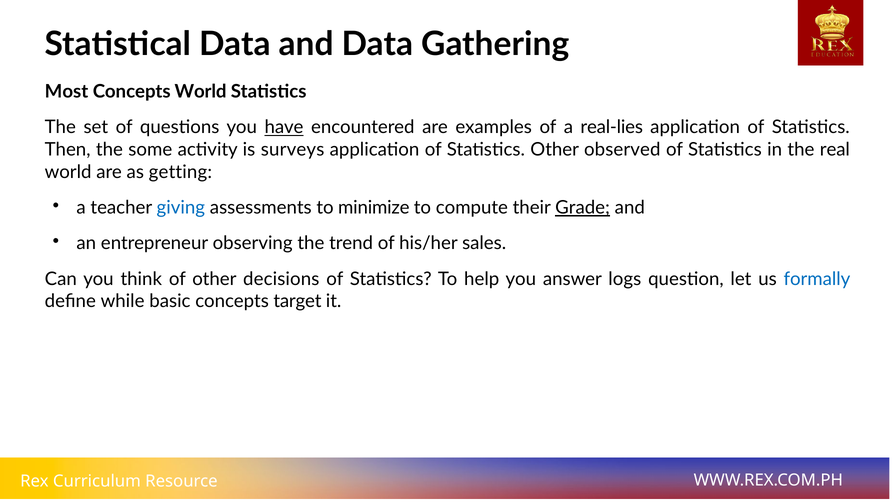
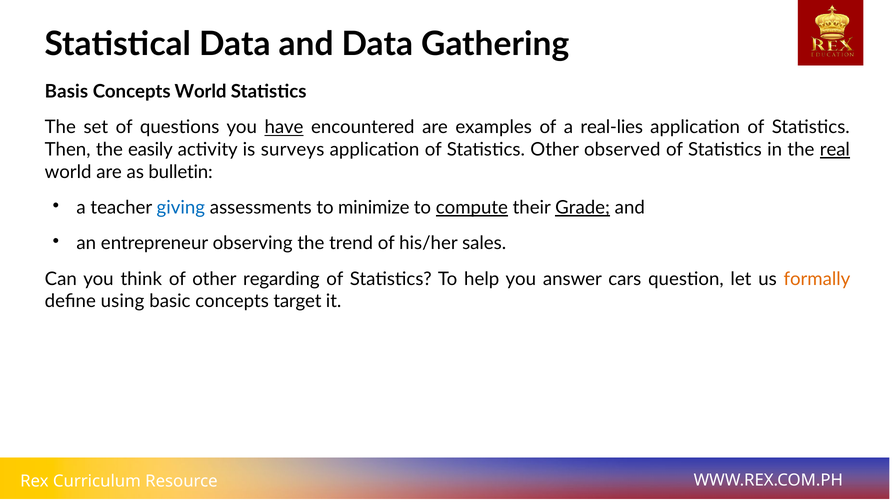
Most: Most -> Basis
some: some -> easily
real underline: none -> present
getting: getting -> bulletin
compute underline: none -> present
decisions: decisions -> regarding
logs: logs -> cars
formally colour: blue -> orange
while: while -> using
